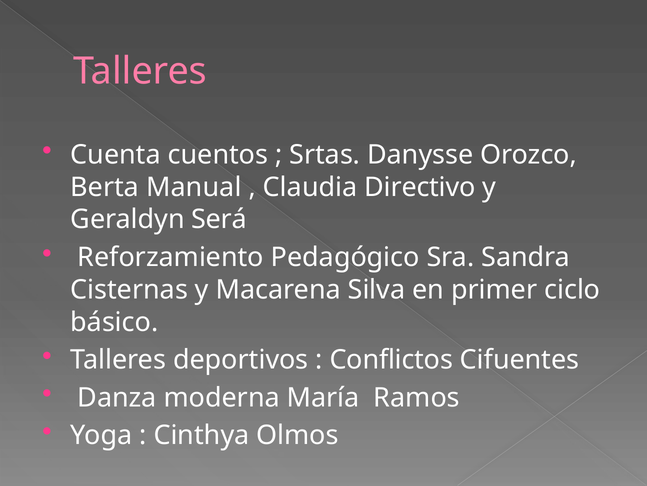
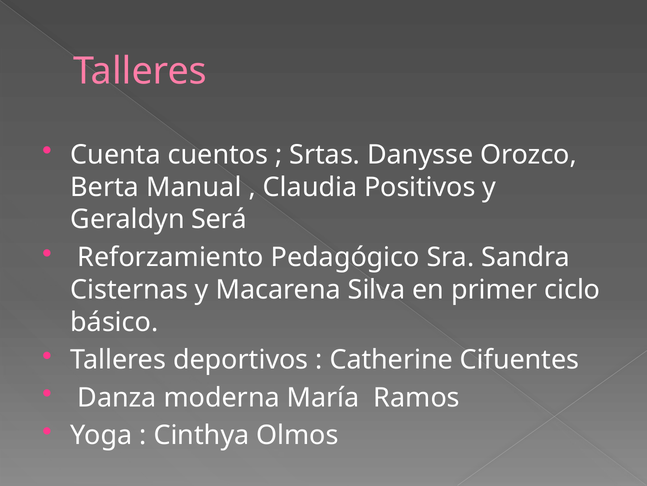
Directivo: Directivo -> Positivos
Conflictos: Conflictos -> Catherine
